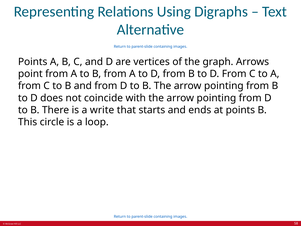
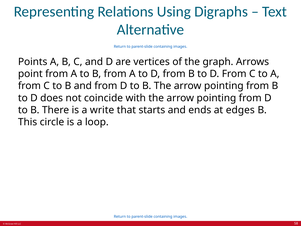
at points: points -> edges
